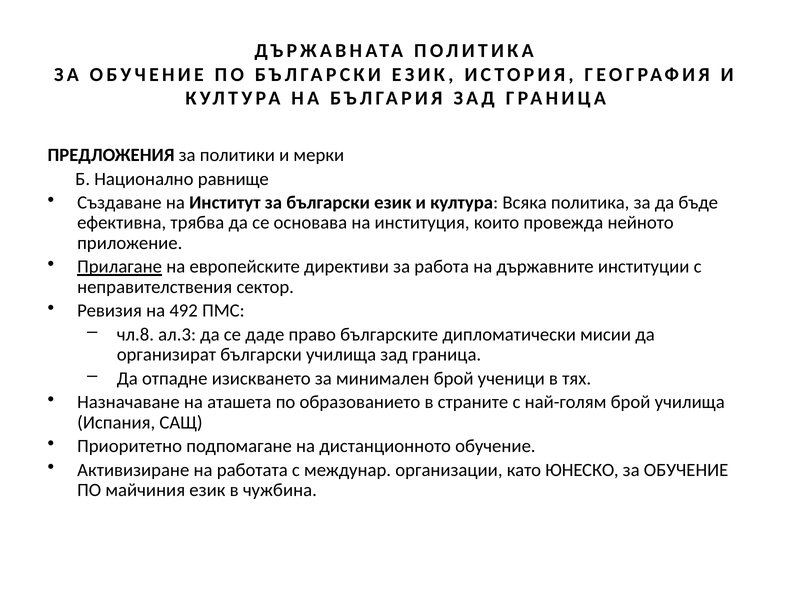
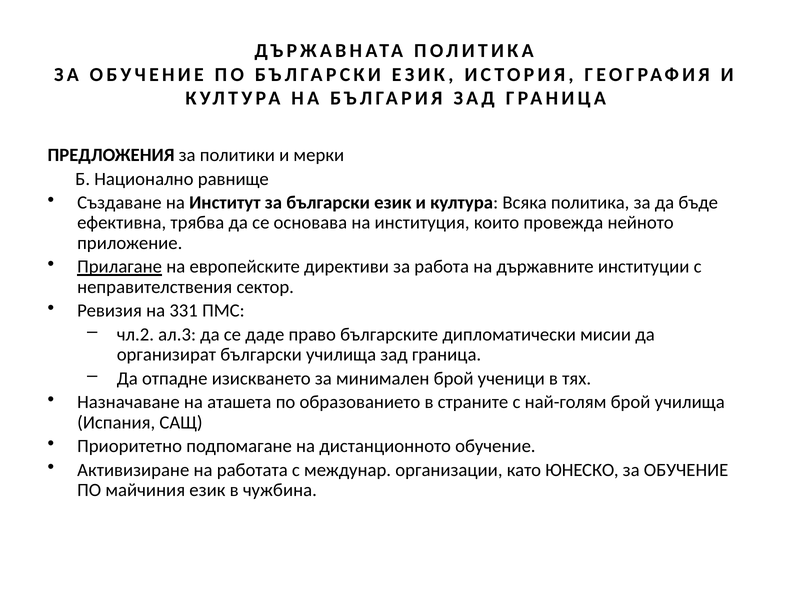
492: 492 -> 331
чл.8: чл.8 -> чл.2
